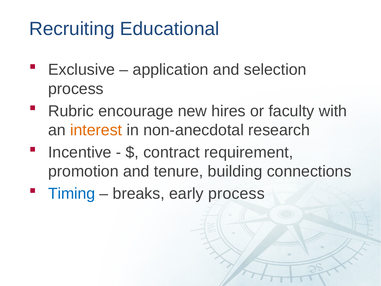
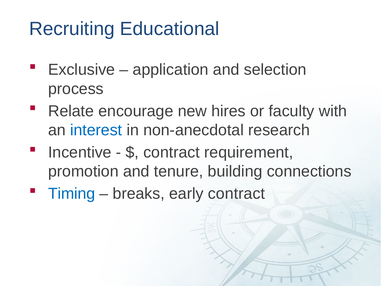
Rubric: Rubric -> Relate
interest colour: orange -> blue
early process: process -> contract
